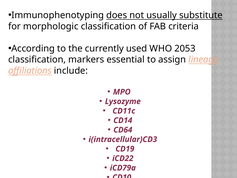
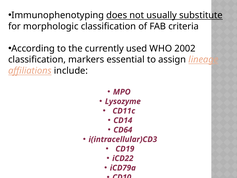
2053: 2053 -> 2002
